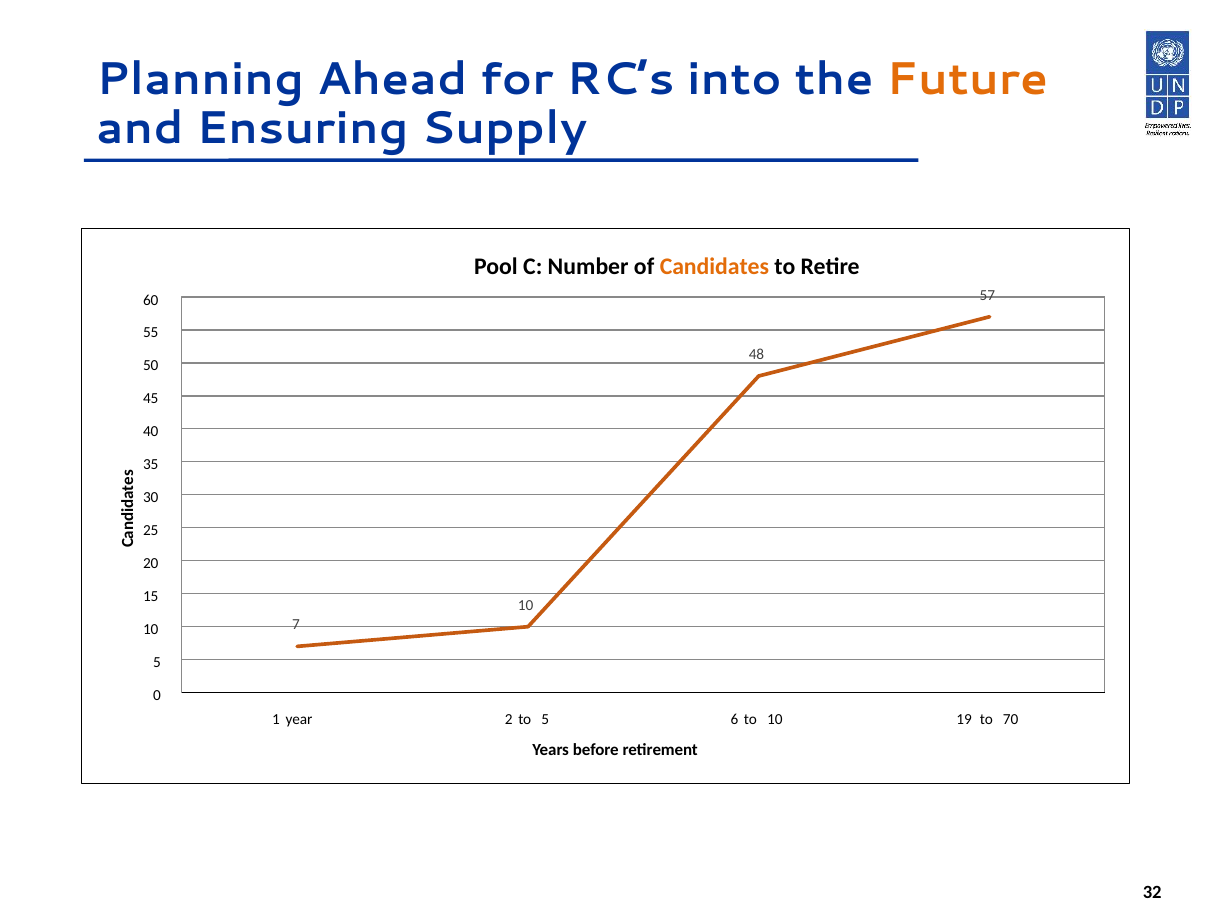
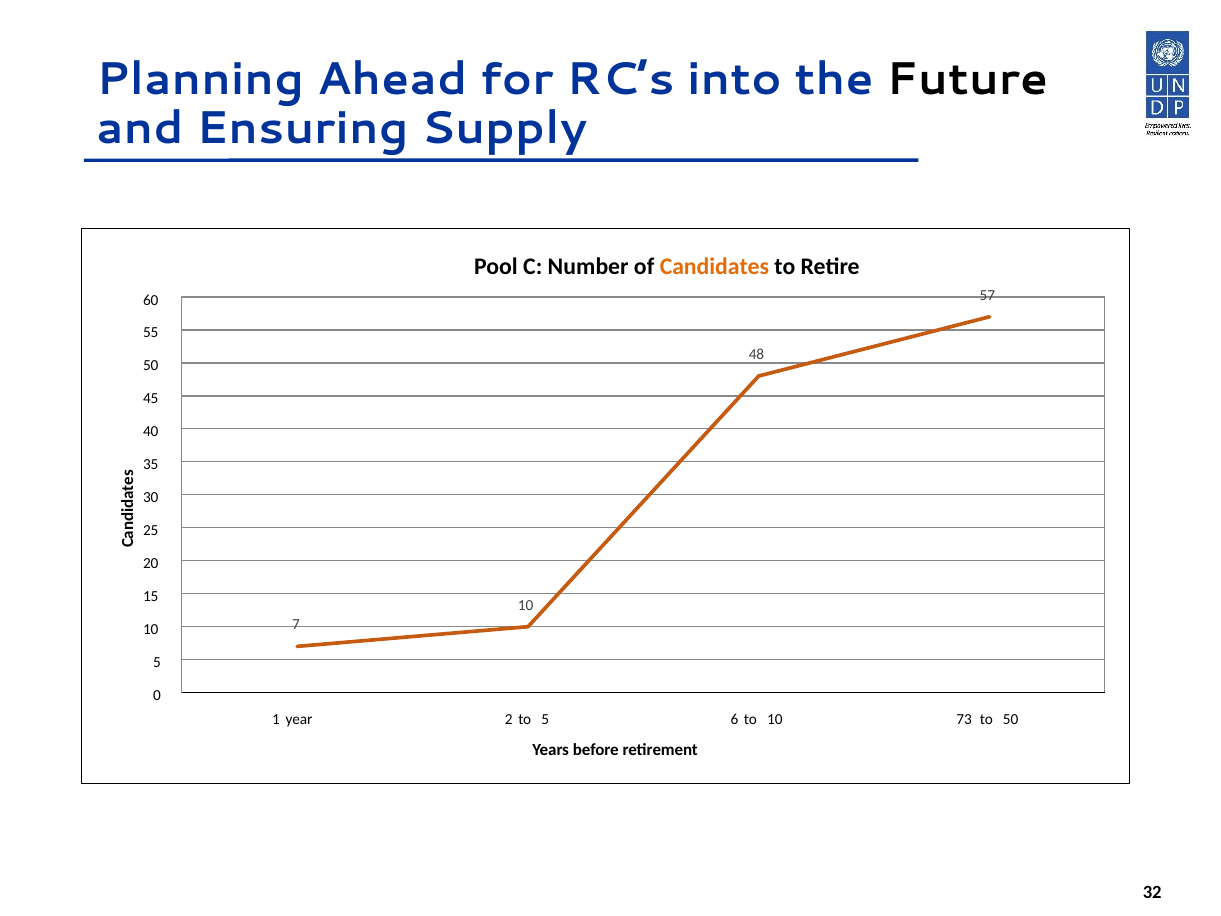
Future colour: orange -> black
19: 19 -> 73
to 70: 70 -> 50
